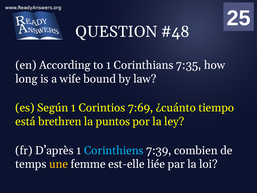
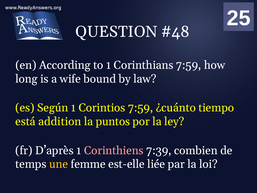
Corinthians 7:35: 7:35 -> 7:59
Corintios 7:69: 7:69 -> 7:59
brethren: brethren -> addition
Corinthiens colour: light blue -> pink
